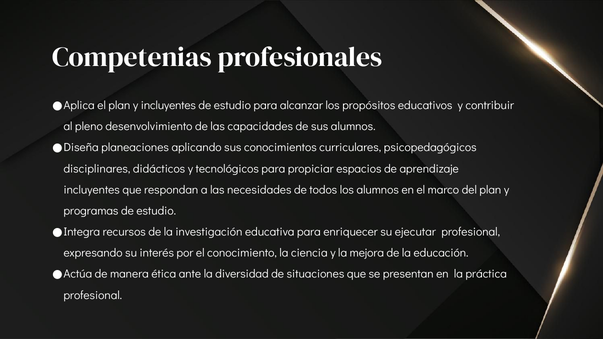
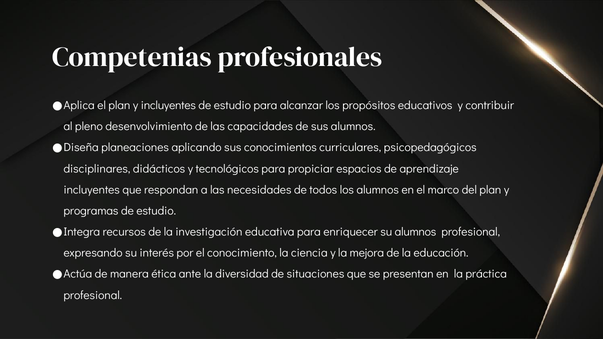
su ejecutar: ejecutar -> alumnos
